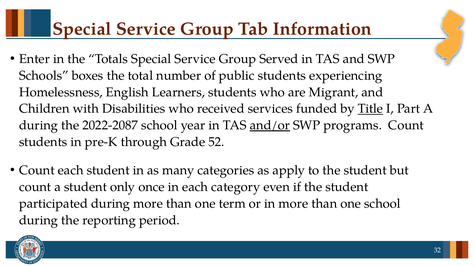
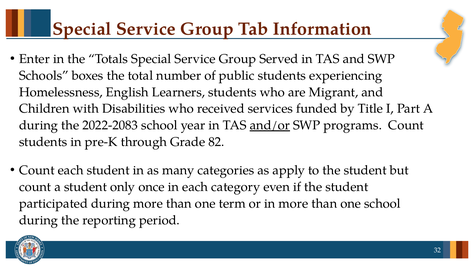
Title underline: present -> none
2022-2087: 2022-2087 -> 2022-2083
52: 52 -> 82
